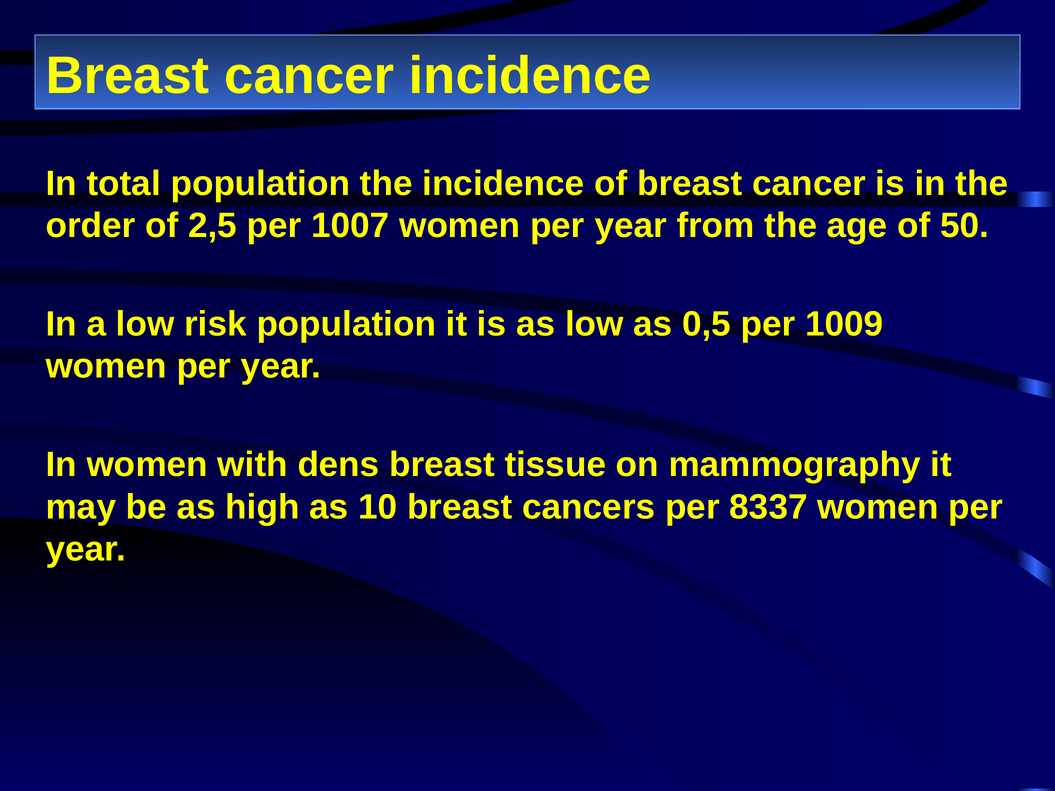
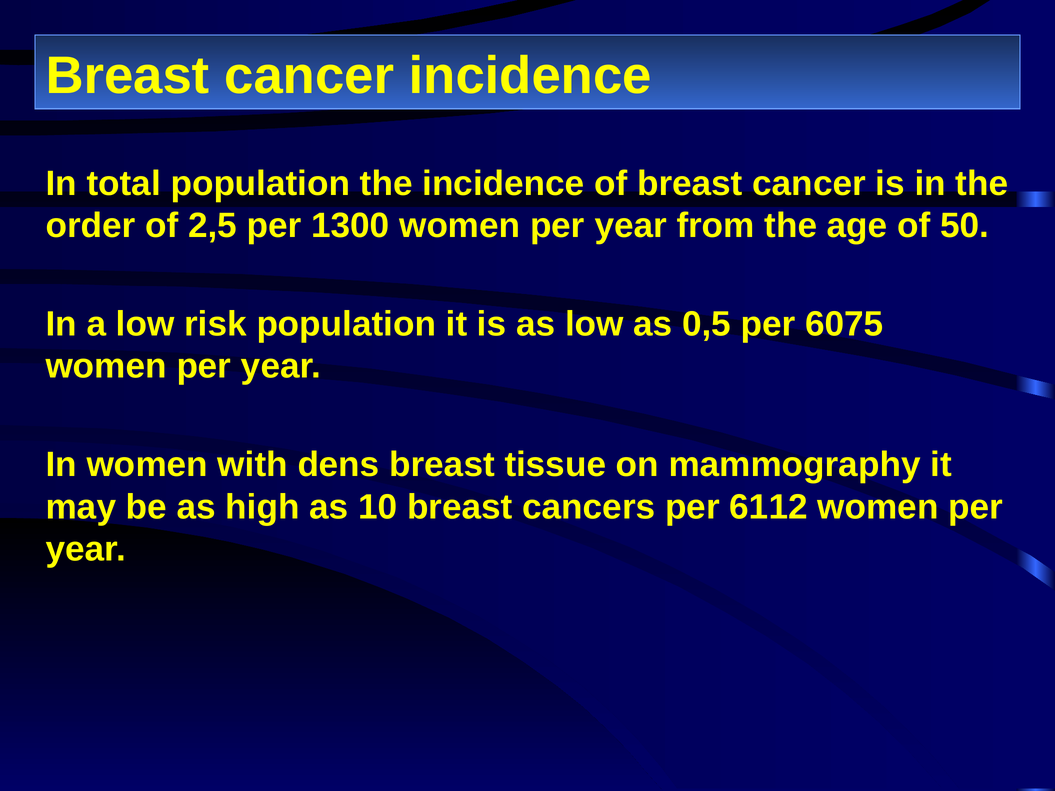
1007: 1007 -> 1300
1009: 1009 -> 6075
8337: 8337 -> 6112
